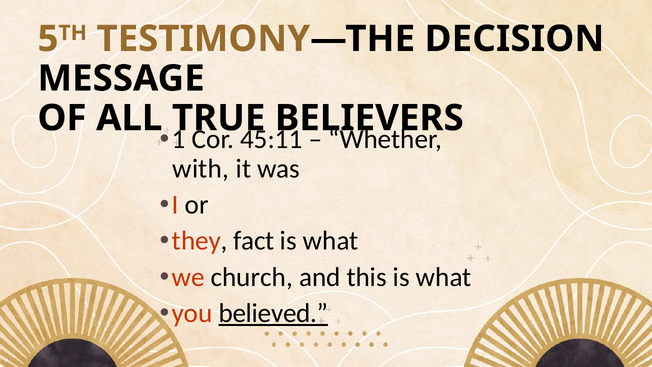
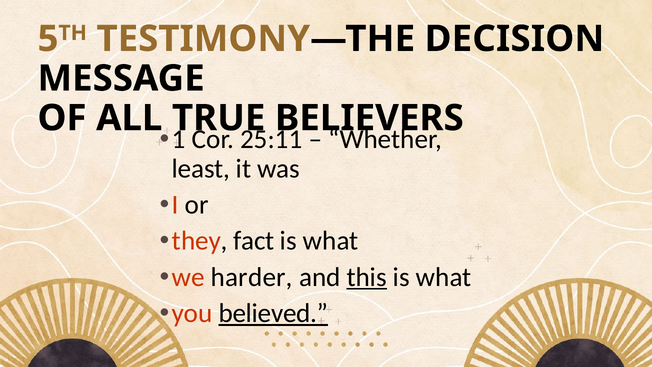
45:11: 45:11 -> 25:11
with: with -> least
church: church -> harder
this underline: none -> present
